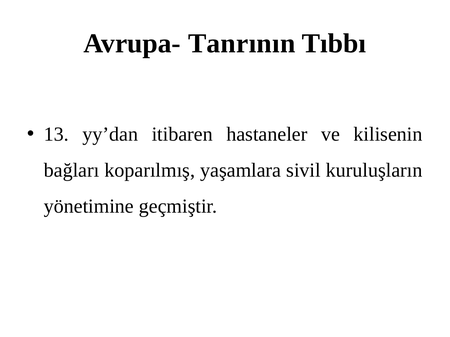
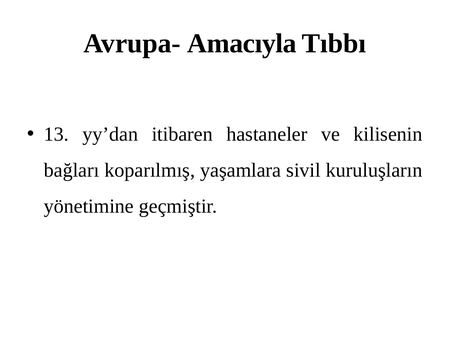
Tanrının: Tanrının -> Amacıyla
